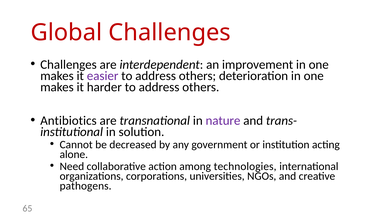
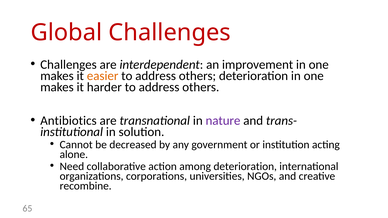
easier colour: purple -> orange
among technologies: technologies -> deterioration
pathogens: pathogens -> recombine
